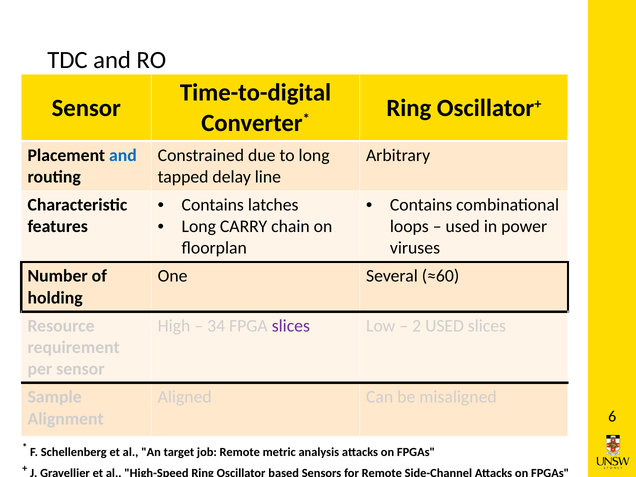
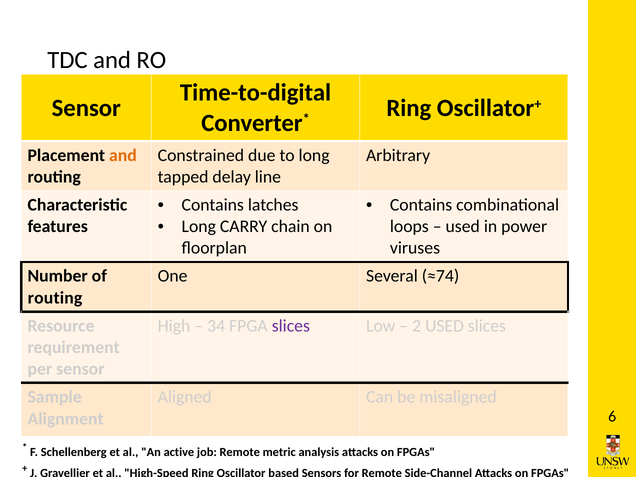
and at (123, 155) colour: blue -> orange
≈60: ≈60 -> ≈74
holding at (55, 298): holding -> routing
target: target -> active
